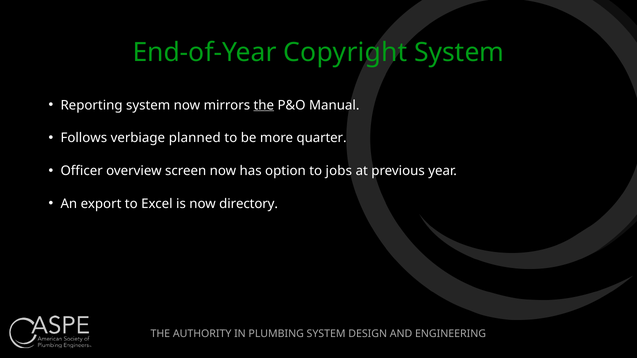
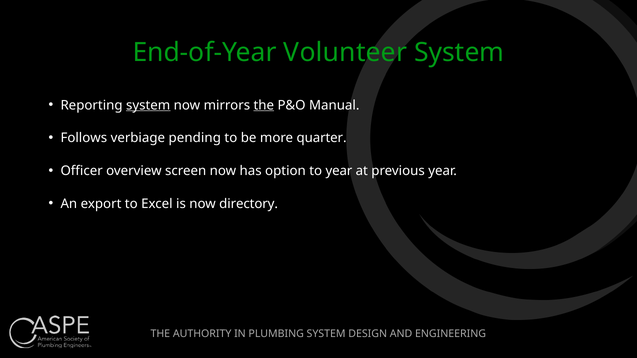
Copyright: Copyright -> Volunteer
system at (148, 105) underline: none -> present
planned: planned -> pending
to jobs: jobs -> year
